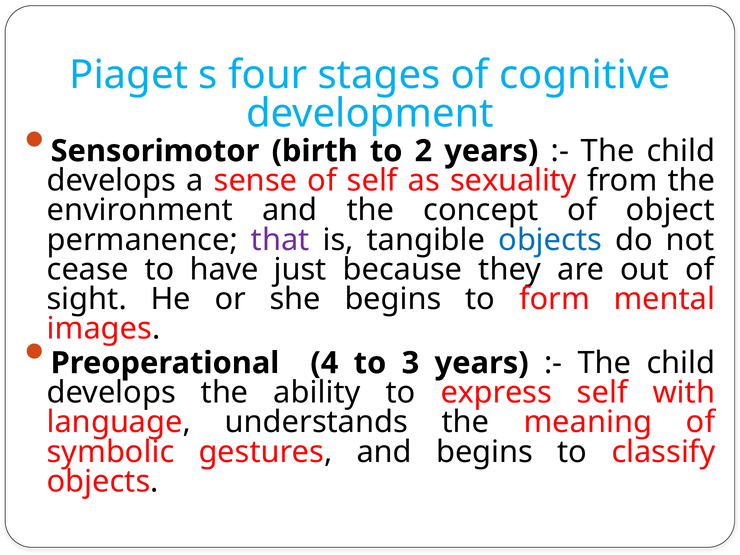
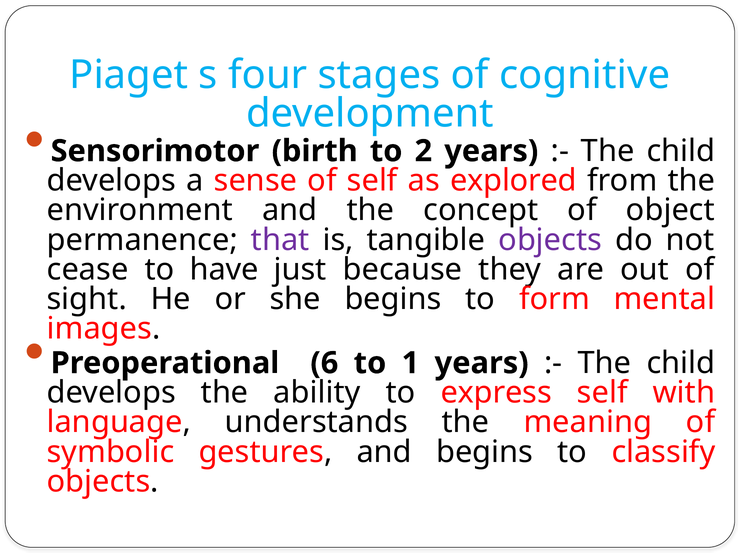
sexuality: sexuality -> explored
objects at (550, 240) colour: blue -> purple
4: 4 -> 6
3: 3 -> 1
